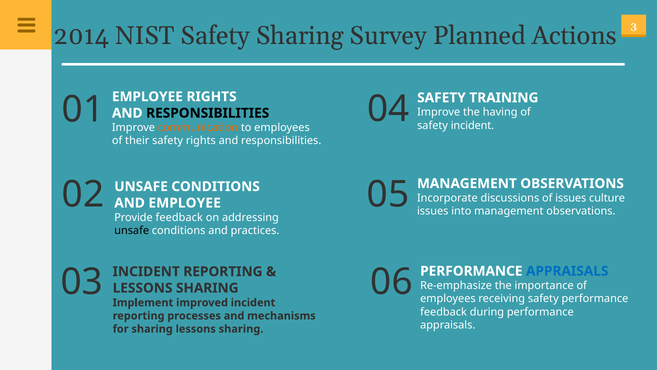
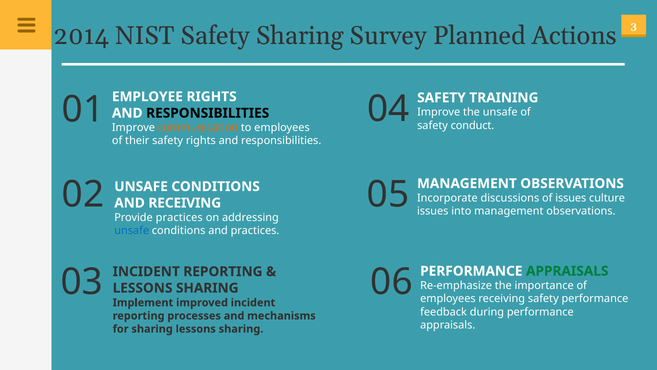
the having: having -> unsafe
safety incident: incident -> conduct
AND EMPLOYEE: EMPLOYEE -> RECEIVING
Provide feedback: feedback -> practices
unsafe at (132, 230) colour: black -> blue
APPRAISALS at (567, 271) colour: blue -> green
